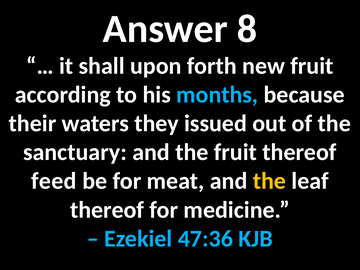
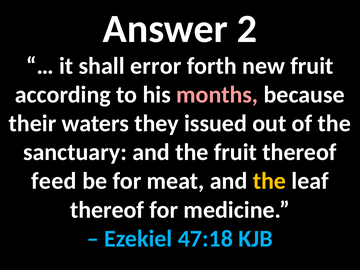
8: 8 -> 2
upon: upon -> error
months colour: light blue -> pink
47:36: 47:36 -> 47:18
